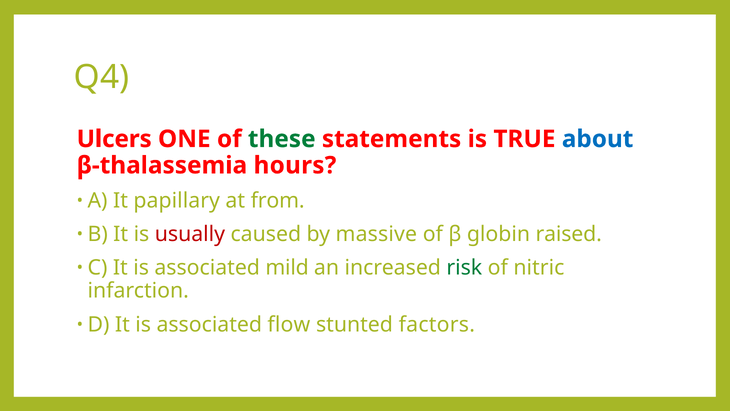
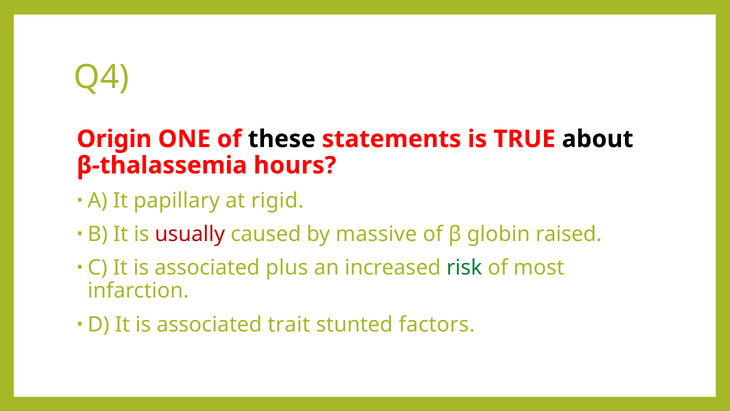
Ulcers: Ulcers -> Origin
these colour: green -> black
about colour: blue -> black
from: from -> rigid
mild: mild -> plus
nitric: nitric -> most
flow: flow -> trait
